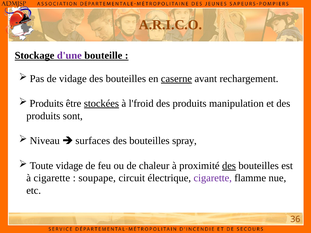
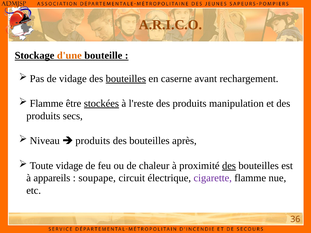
d'une colour: purple -> orange
bouteilles at (126, 79) underline: none -> present
caserne underline: present -> none
Produits at (47, 104): Produits -> Flamme
l'froid: l'froid -> l'reste
sont: sont -> secs
surfaces at (93, 141): surfaces -> produits
spray: spray -> après
à cigarette: cigarette -> appareils
